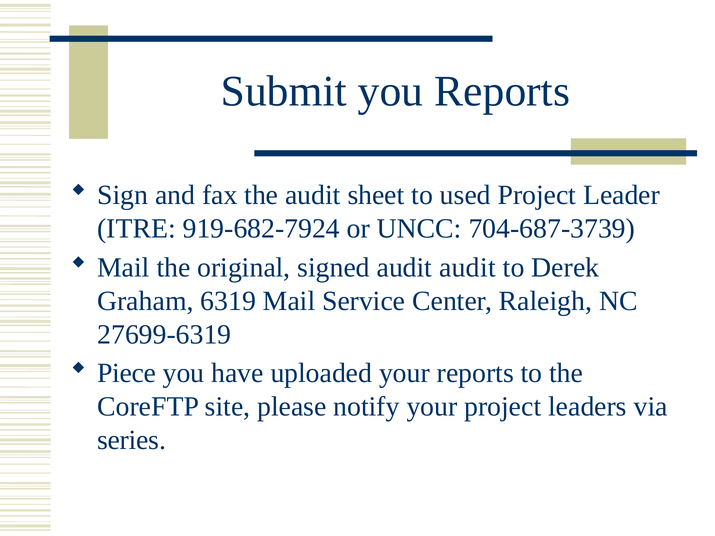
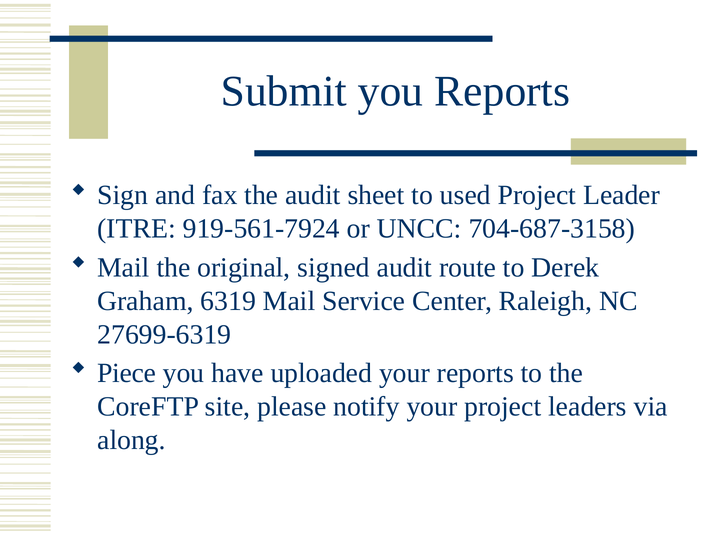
919-682-7924: 919-682-7924 -> 919-561-7924
704-687-3739: 704-687-3739 -> 704-687-3158
audit audit: audit -> route
series: series -> along
